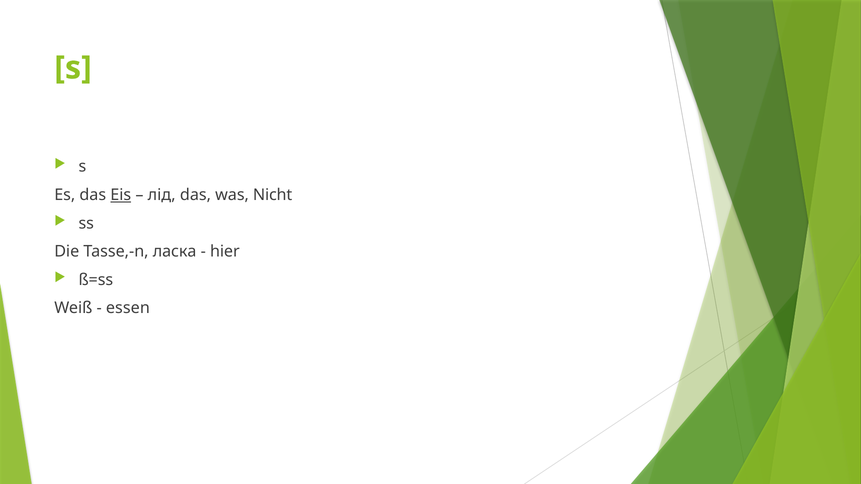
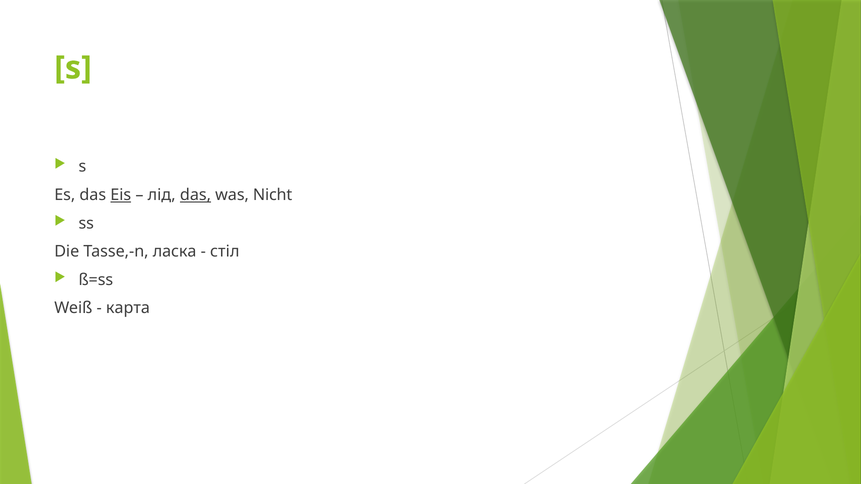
das at (196, 195) underline: none -> present
hier: hier -> стіл
essen: essen -> карта
